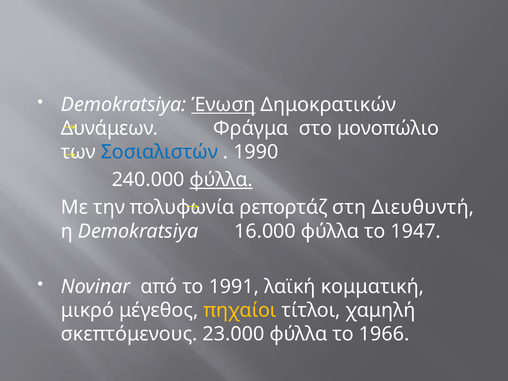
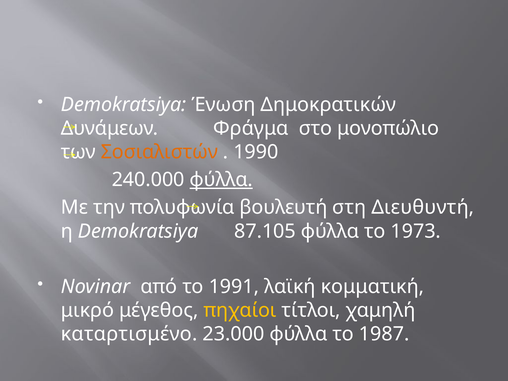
Ένωση underline: present -> none
Σοσιαλιστών colour: blue -> orange
ρεπορτάζ: ρεπορτάζ -> βουλευτή
16.000: 16.000 -> 87.105
1947: 1947 -> 1973
σκεπτόμενους: σκεπτόμενους -> καταρτισμένο
1966: 1966 -> 1987
